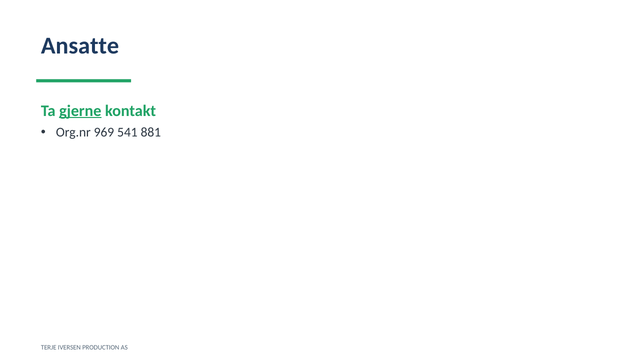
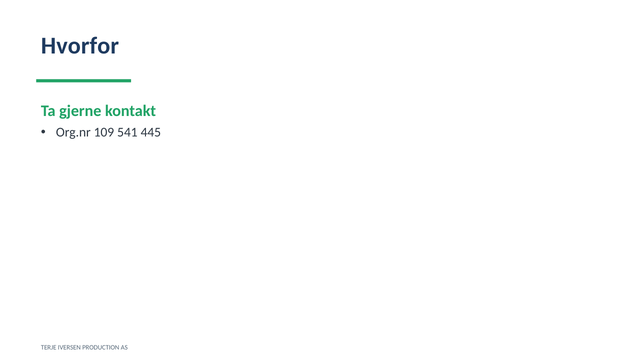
Ansatte: Ansatte -> Hvorfor
gjerne underline: present -> none
969: 969 -> 109
881: 881 -> 445
